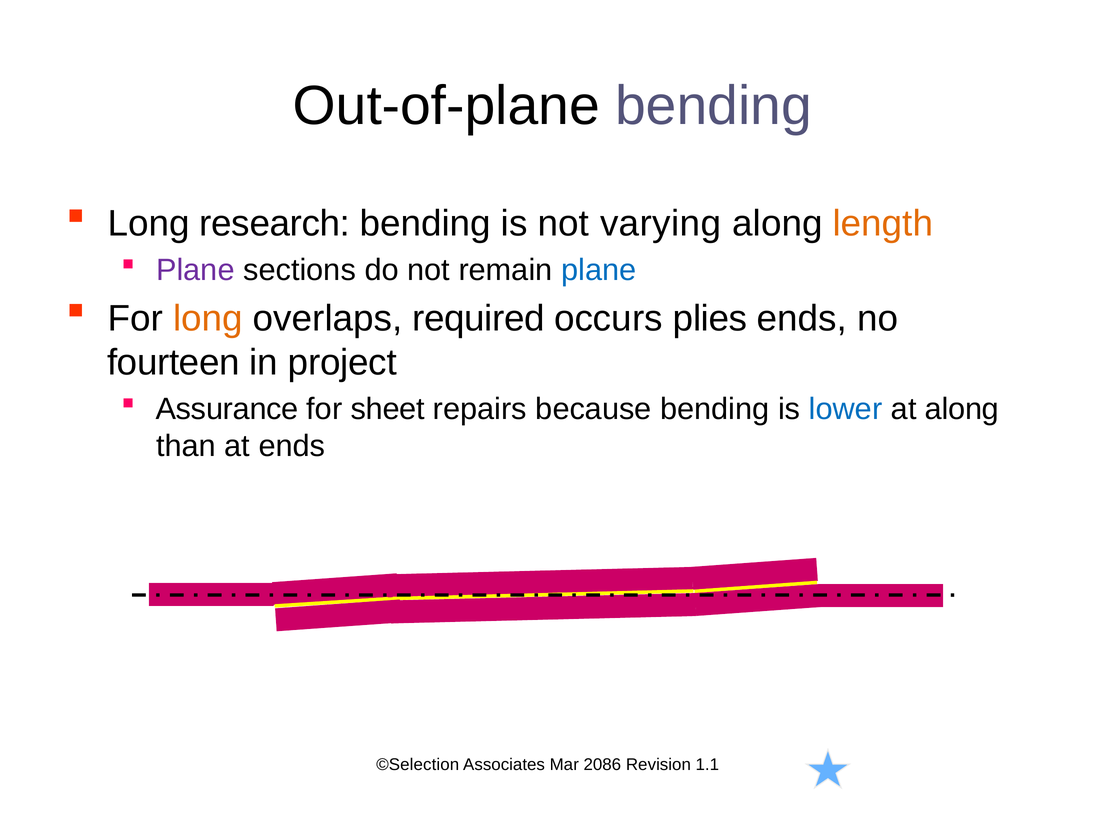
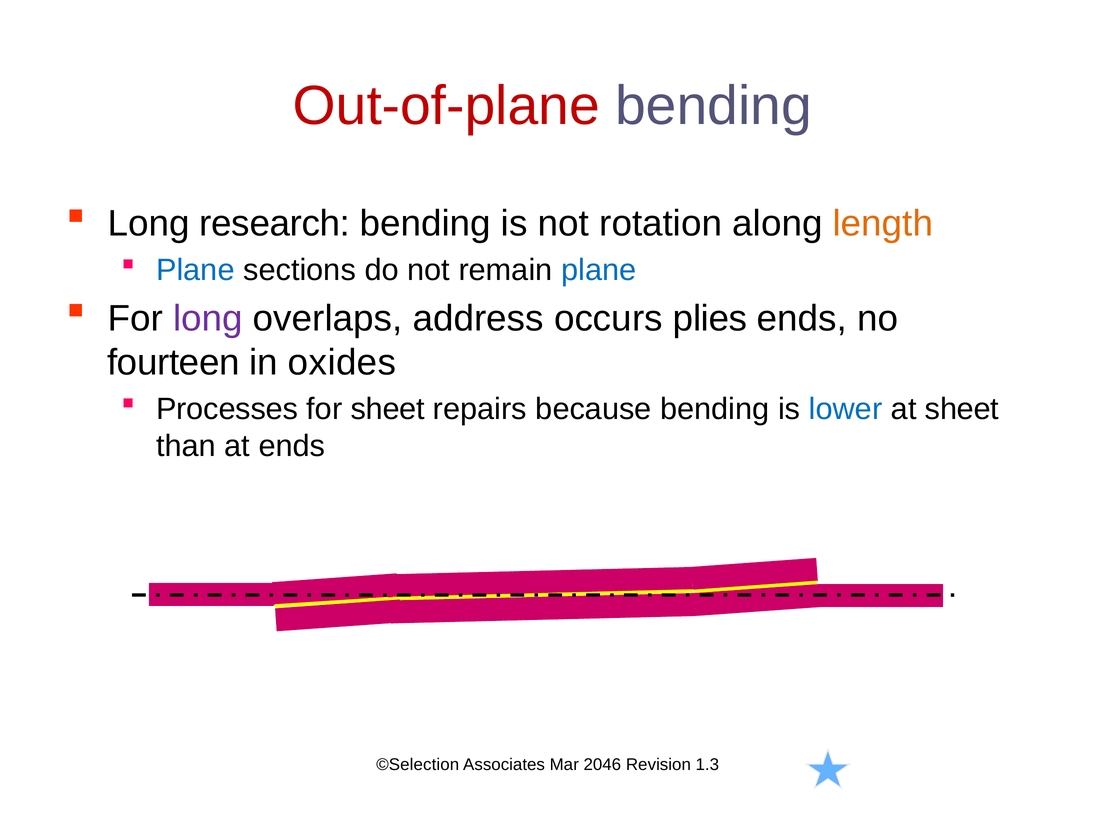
Out-of-plane colour: black -> red
varying: varying -> rotation
Plane at (195, 270) colour: purple -> blue
long at (208, 318) colour: orange -> purple
required: required -> address
project: project -> oxides
Assurance: Assurance -> Processes
at along: along -> sheet
2086: 2086 -> 2046
1.1: 1.1 -> 1.3
